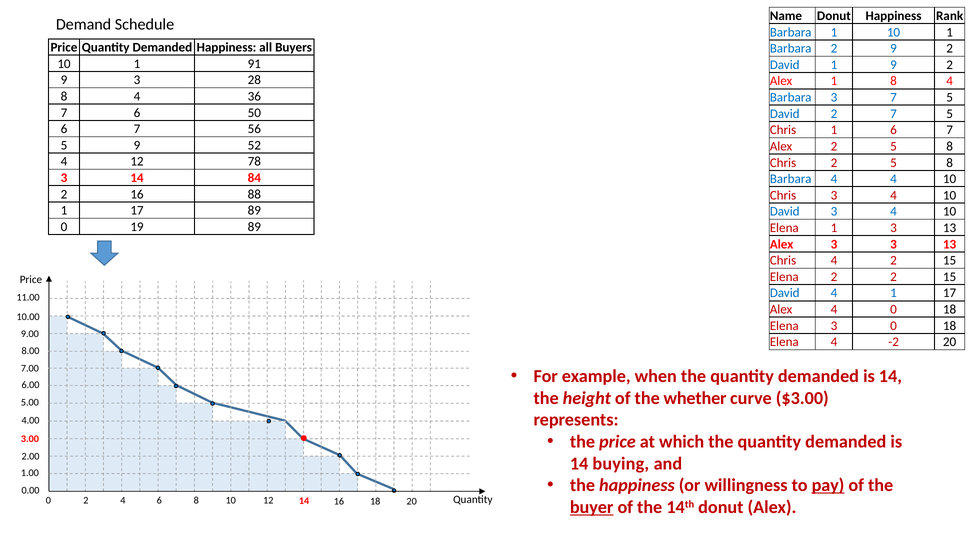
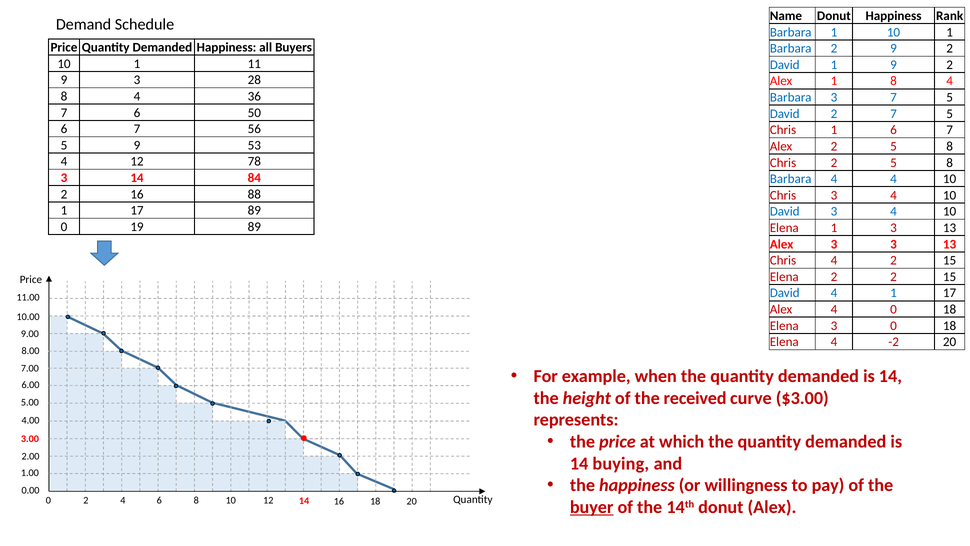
91: 91 -> 11
52: 52 -> 53
whether: whether -> received
pay underline: present -> none
